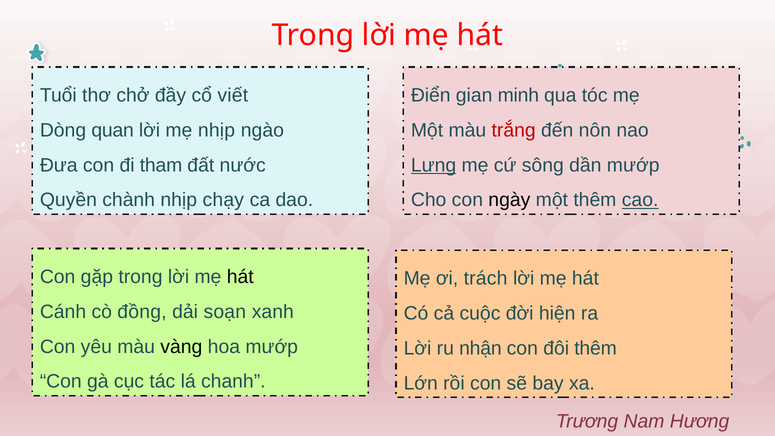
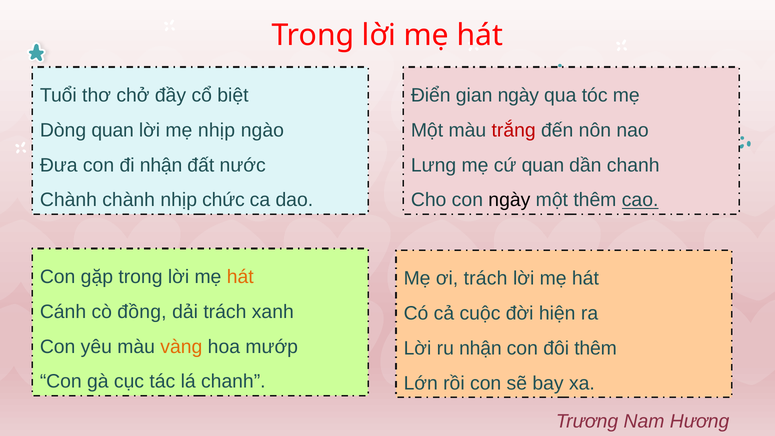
viết: viết -> biệt
gian minh: minh -> ngày
đi tham: tham -> nhận
Lưng underline: present -> none
cứ sông: sông -> quan
dần mướp: mướp -> chanh
Quyền at (68, 200): Quyền -> Chành
chạy: chạy -> chức
hát at (240, 277) colour: black -> orange
dải soạn: soạn -> trách
vàng colour: black -> orange
